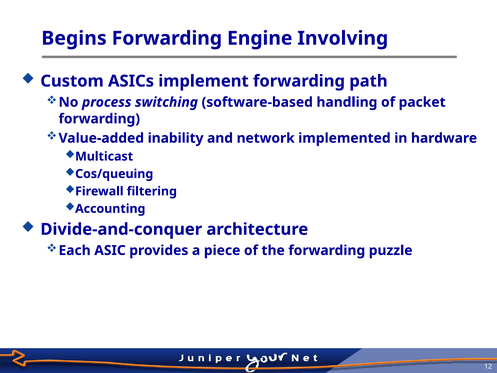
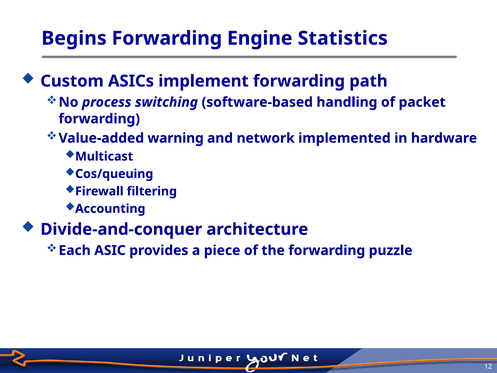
Involving: Involving -> Statistics
inability: inability -> warning
